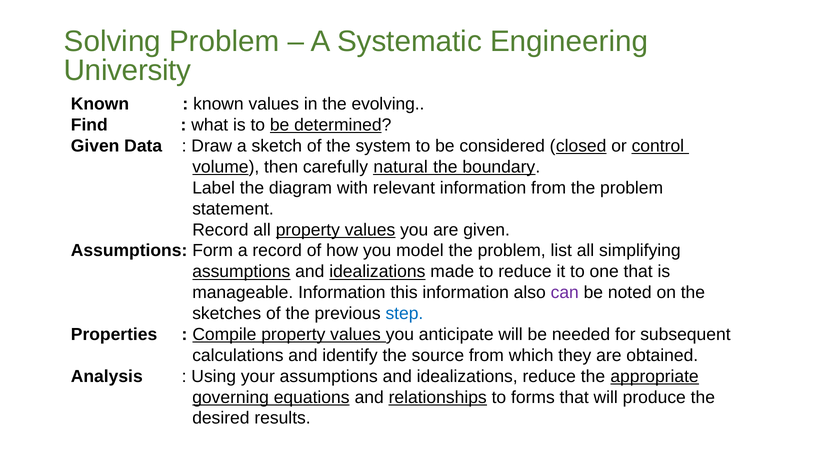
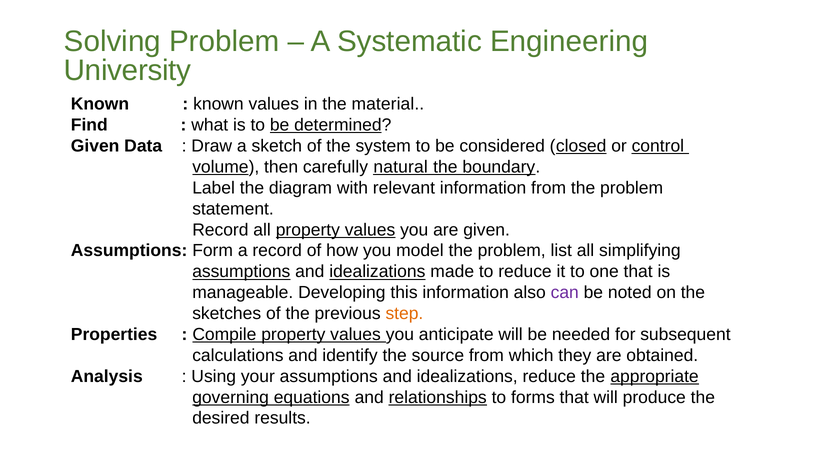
evolving: evolving -> material
manageable Information: Information -> Developing
step colour: blue -> orange
